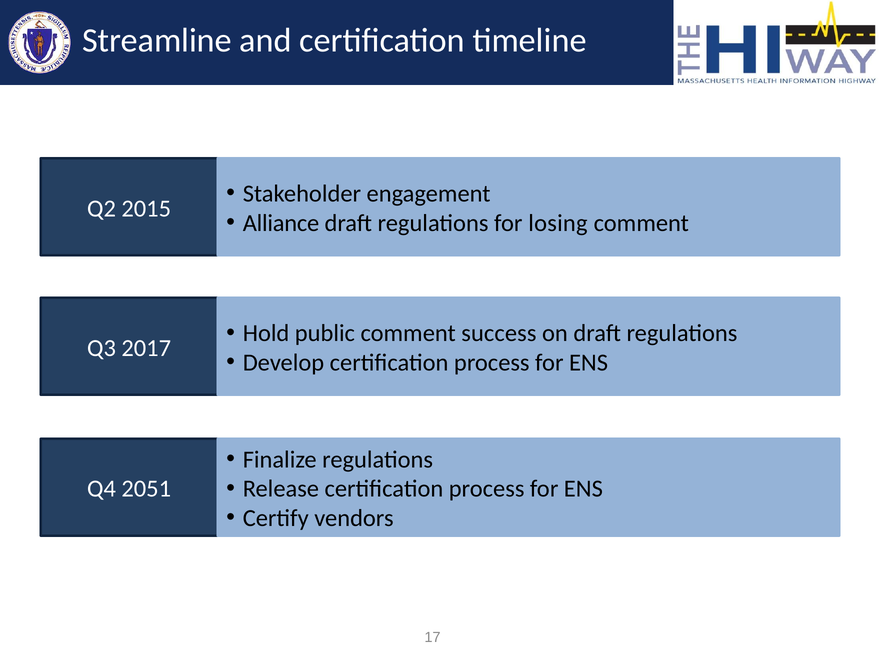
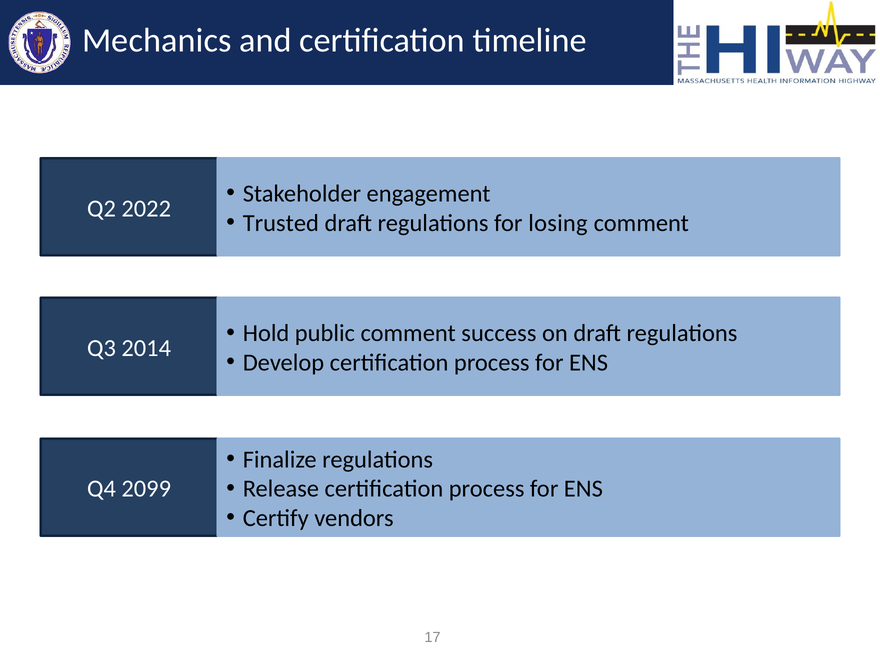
Streamline: Streamline -> Mechanics
2015: 2015 -> 2022
Alliance: Alliance -> Trusted
2017: 2017 -> 2014
2051: 2051 -> 2099
